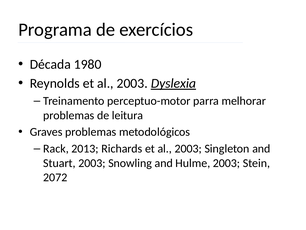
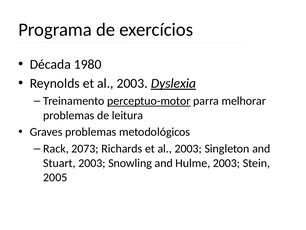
perceptuo-motor underline: none -> present
2013: 2013 -> 2073
2072: 2072 -> 2005
